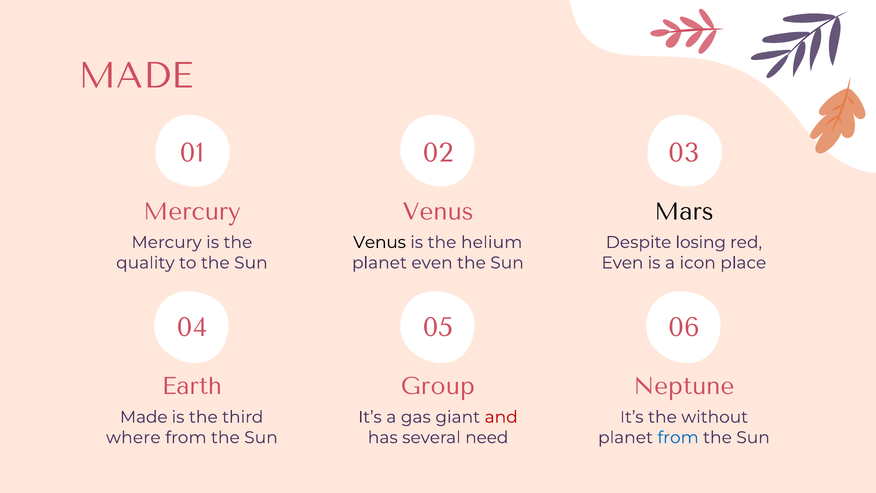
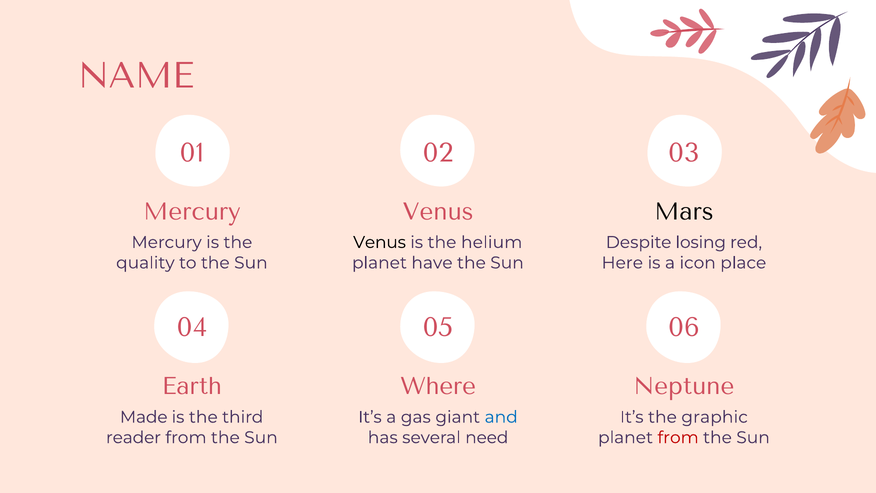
MADE at (136, 76): MADE -> NAME
planet even: even -> have
Even at (622, 263): Even -> Here
Group: Group -> Where
and colour: red -> blue
without: without -> graphic
where: where -> reader
from at (678, 437) colour: blue -> red
